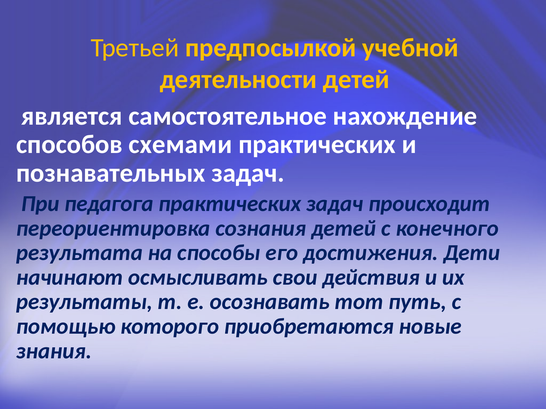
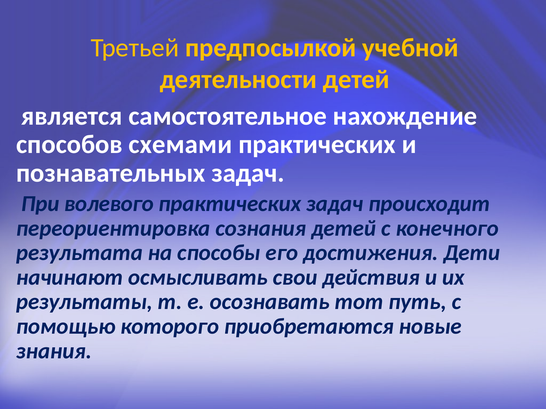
педагога: педагога -> волевого
